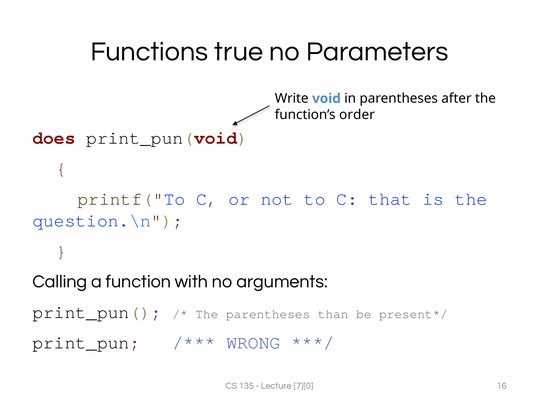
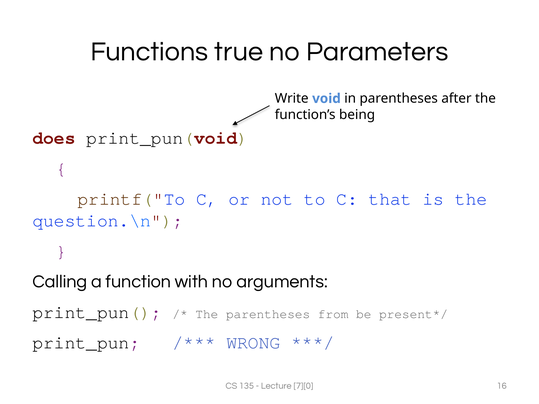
order: order -> being
than: than -> from
